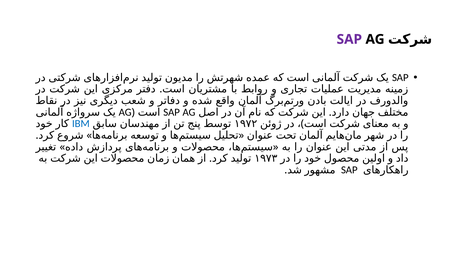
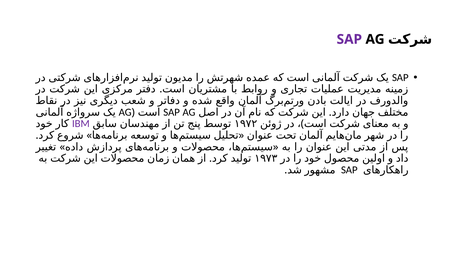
IBM colour: blue -> purple
